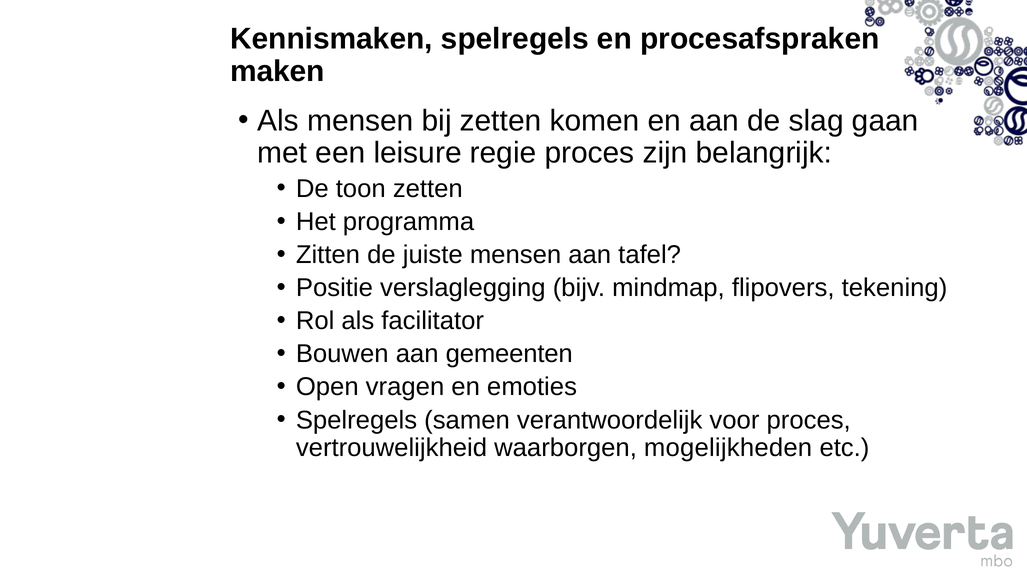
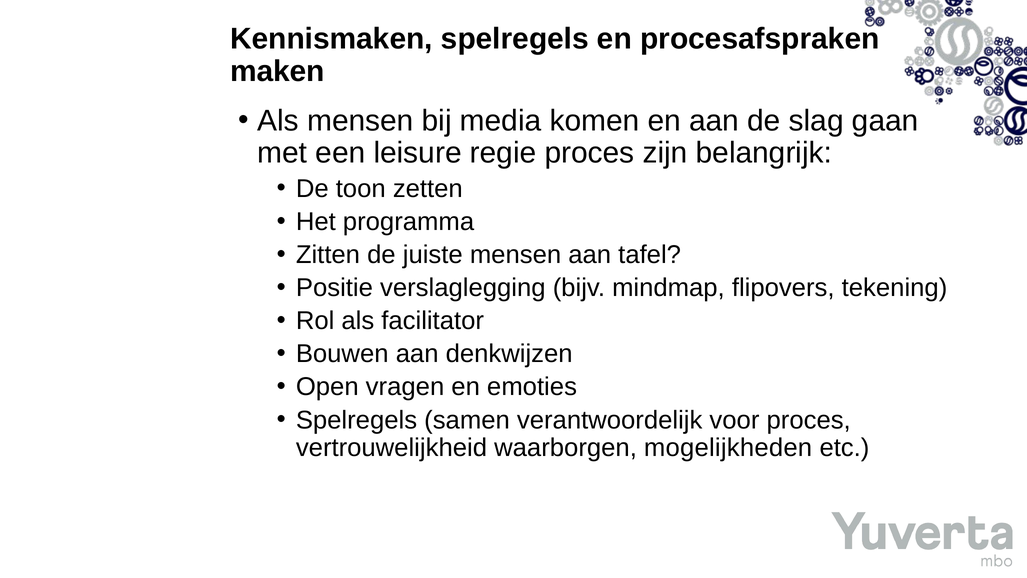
bij zetten: zetten -> media
gemeenten: gemeenten -> denkwijzen
